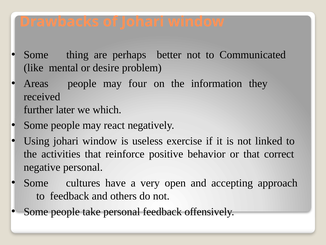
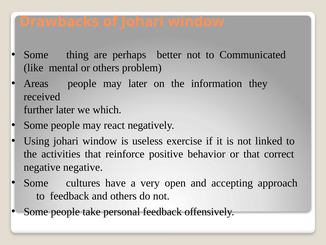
or desire: desire -> others
may four: four -> later
negative personal: personal -> negative
